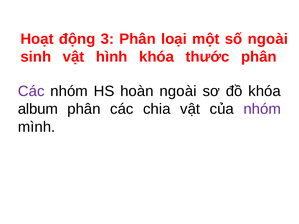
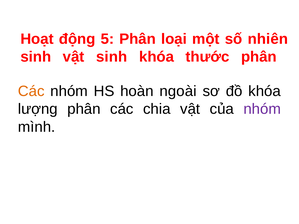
3: 3 -> 5
số ngoài: ngoài -> nhiên
vật hình: hình -> sinh
Các at (31, 91) colour: purple -> orange
album: album -> lượng
